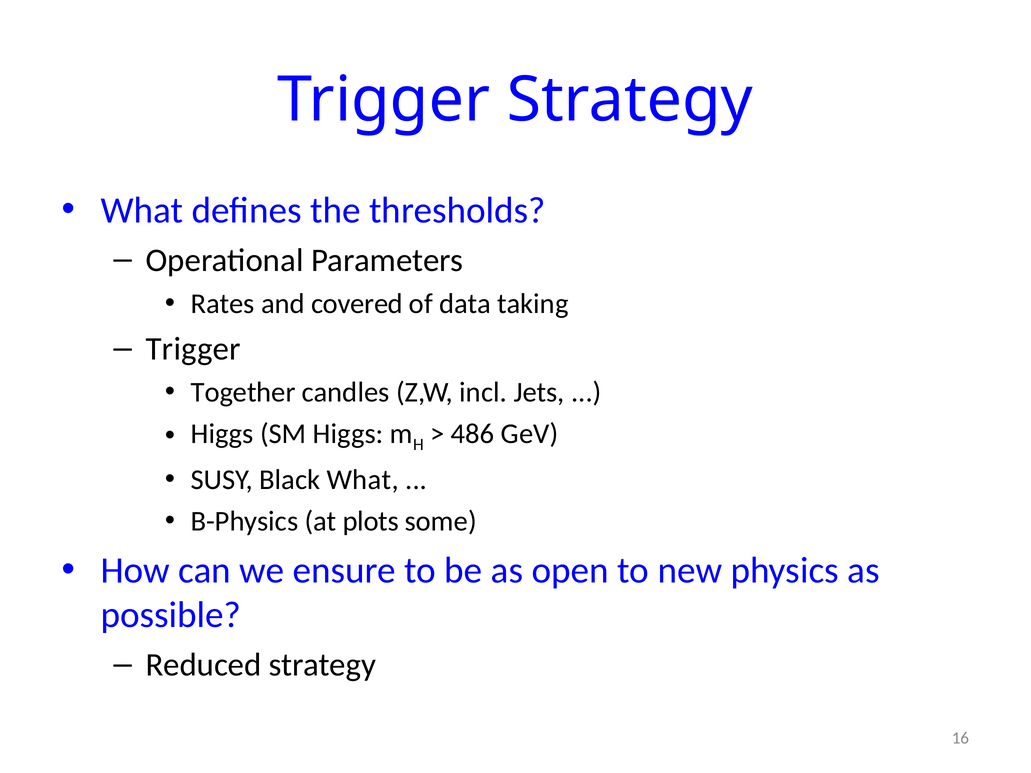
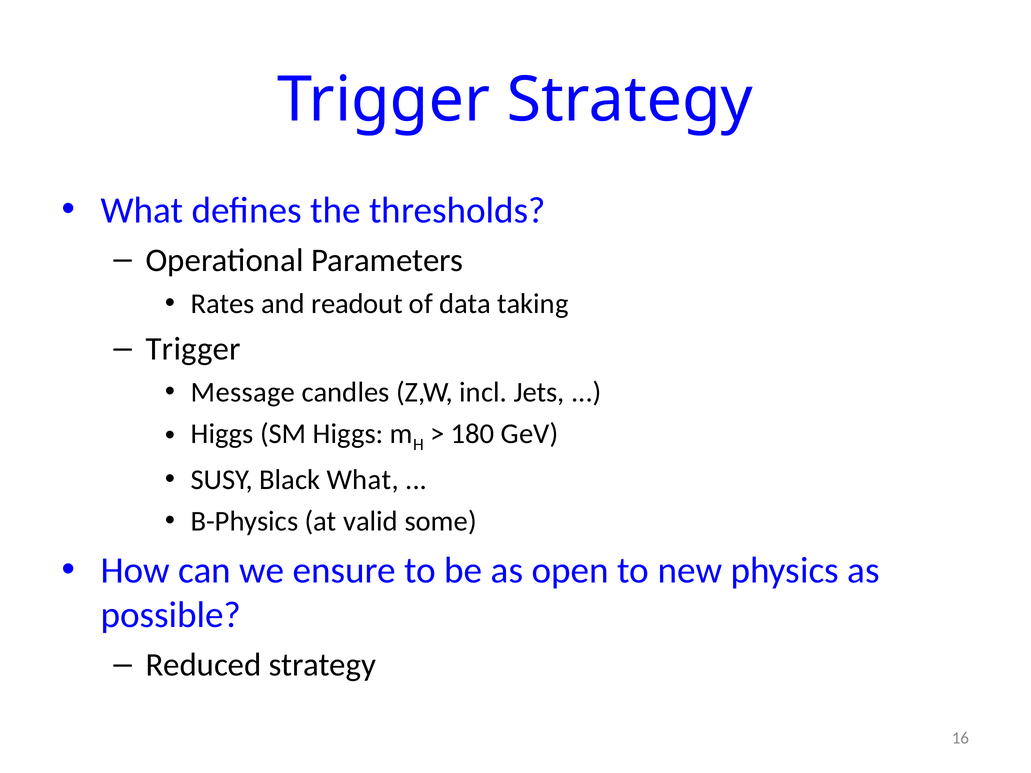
covered: covered -> readout
Together: Together -> Message
486: 486 -> 180
plots: plots -> valid
